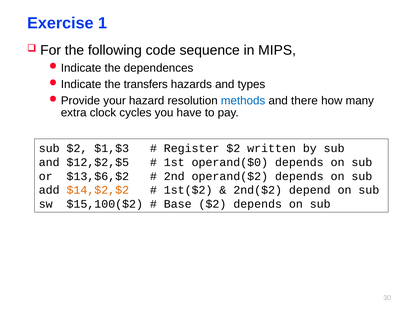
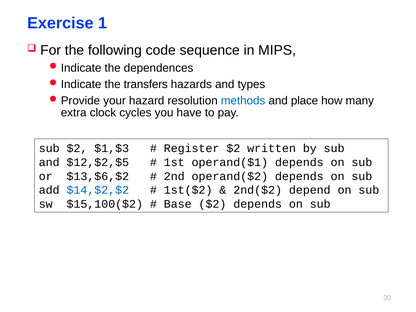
there: there -> place
operand($0: operand($0 -> operand($1
$14,$2,$2 colour: orange -> blue
